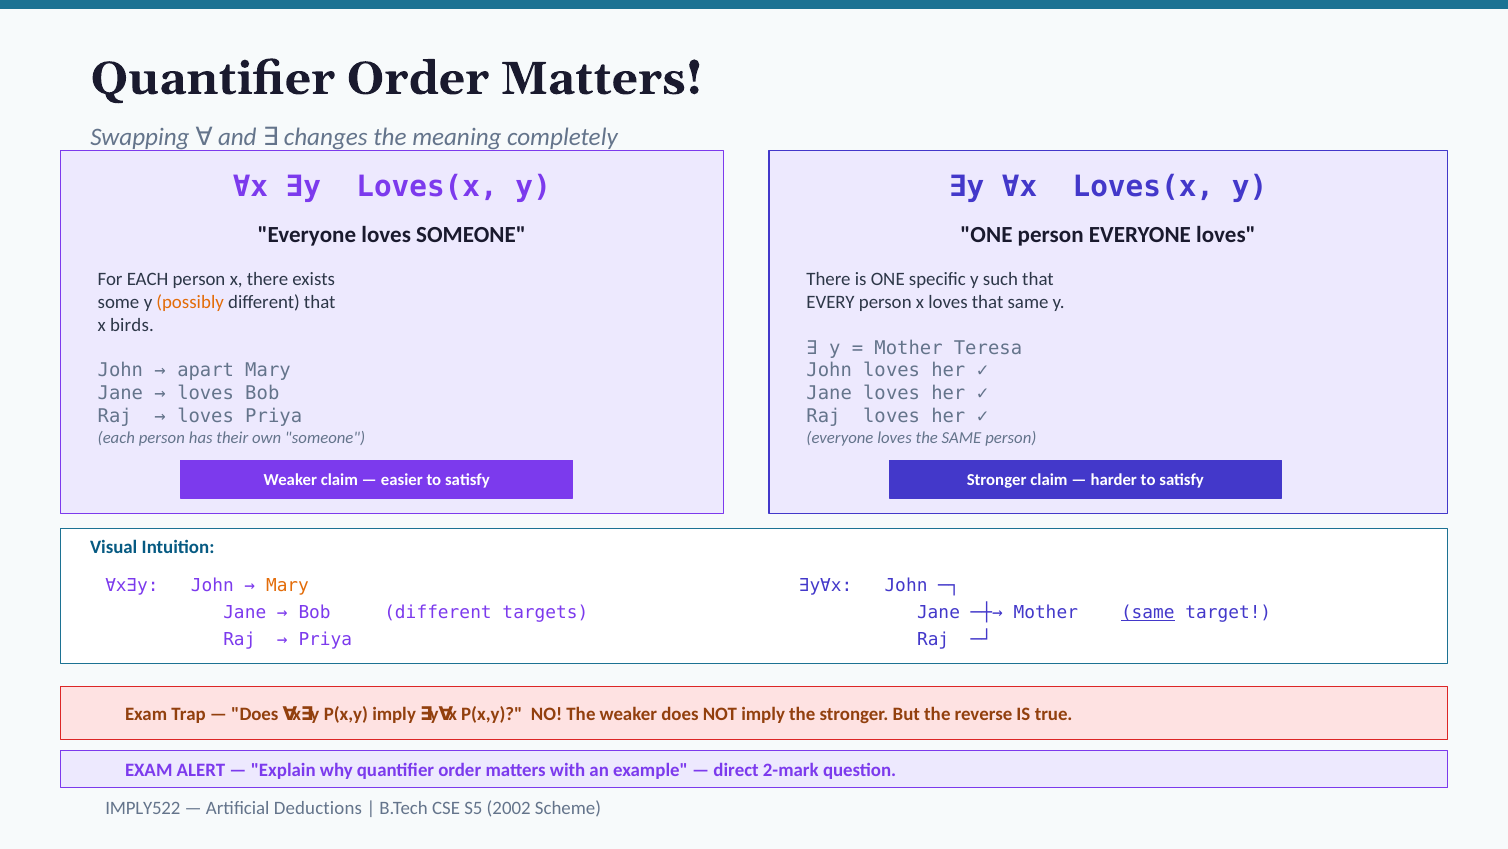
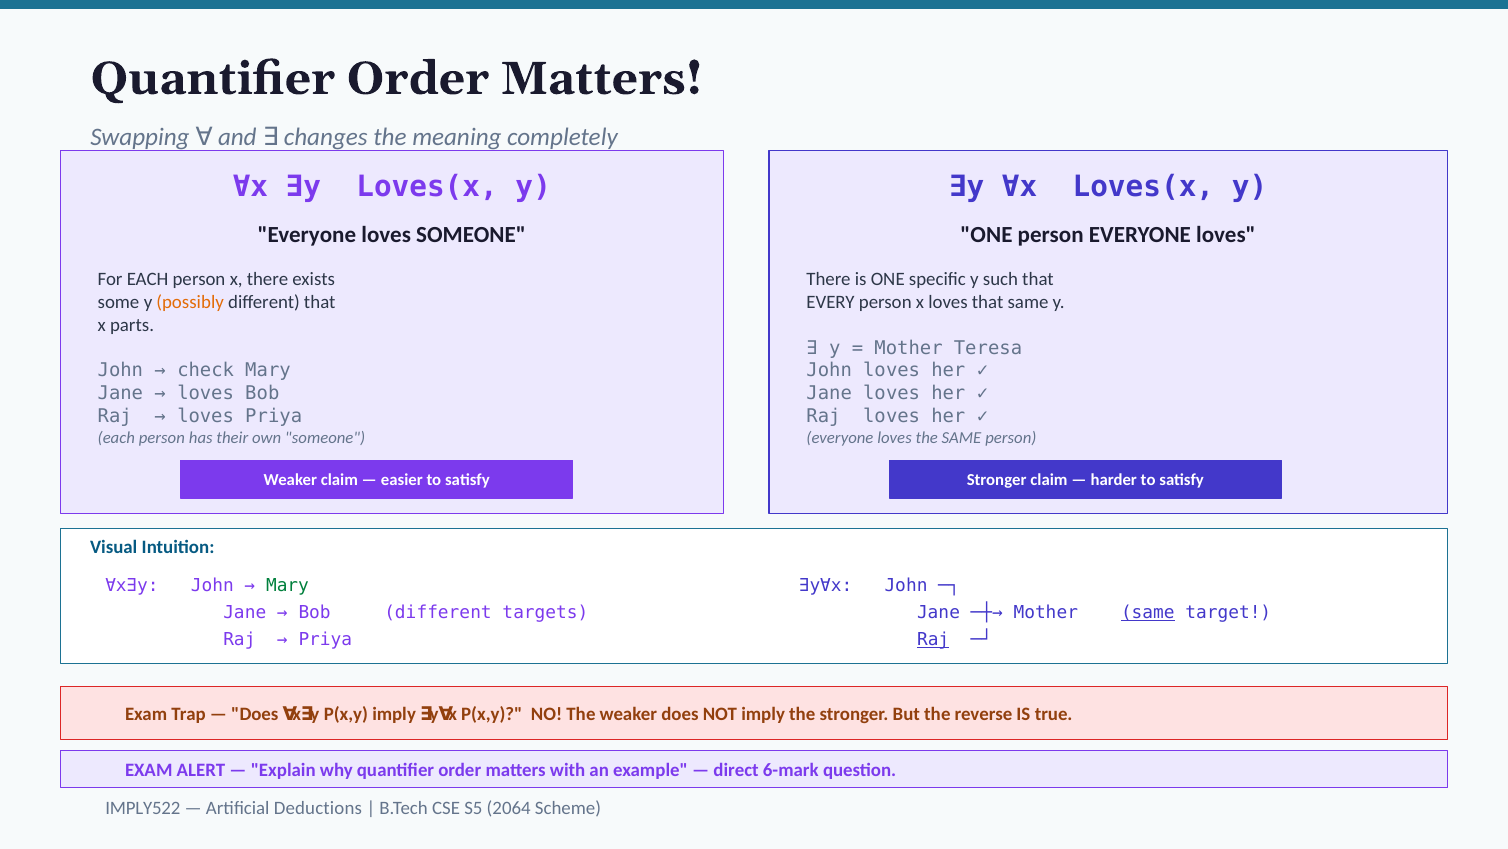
birds: birds -> parts
apart: apart -> check
Mary at (287, 585) colour: orange -> green
Raj at (933, 639) underline: none -> present
2-mark: 2-mark -> 6-mark
2002: 2002 -> 2064
